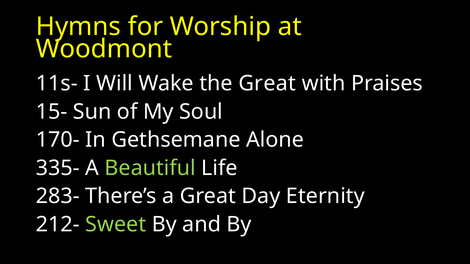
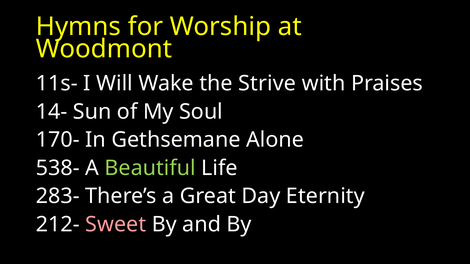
the Great: Great -> Strive
15-: 15- -> 14-
335-: 335- -> 538-
Sweet colour: light green -> pink
